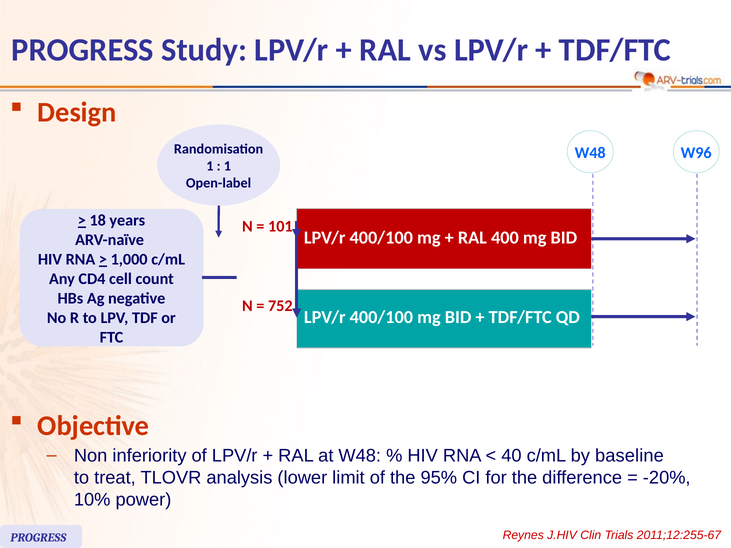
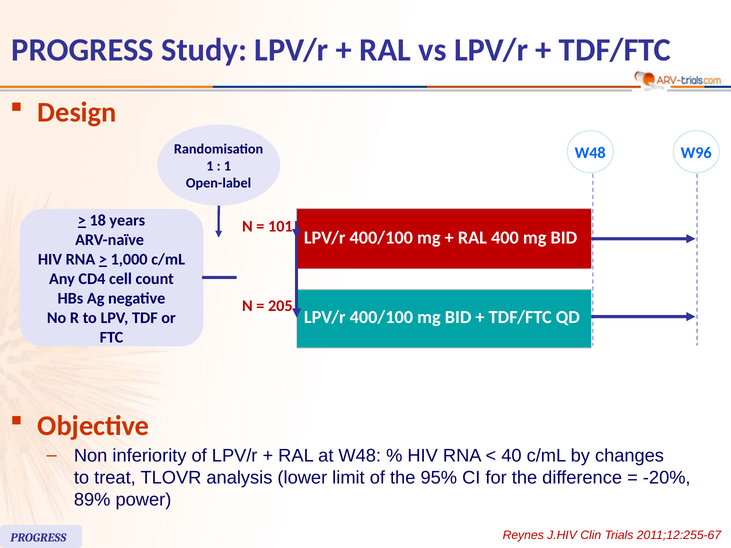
752: 752 -> 205
baseline: baseline -> changes
10%: 10% -> 89%
